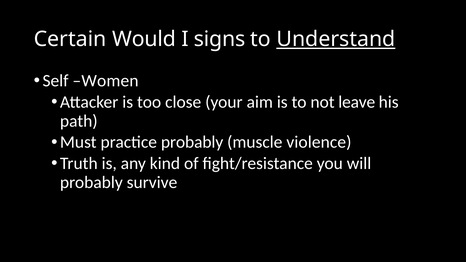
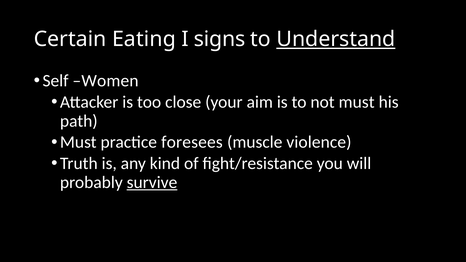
Would: Would -> Eating
not leave: leave -> must
practice probably: probably -> foresees
survive underline: none -> present
